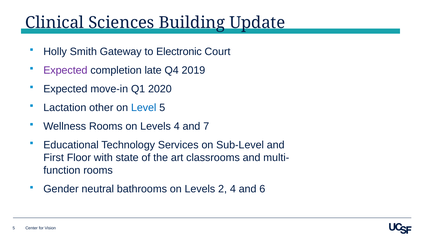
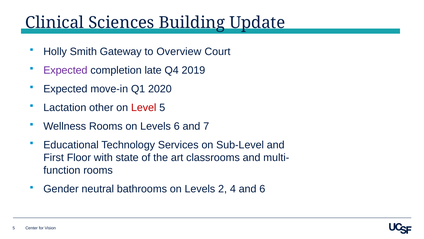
Electronic: Electronic -> Overview
Level colour: blue -> red
Levels 4: 4 -> 6
